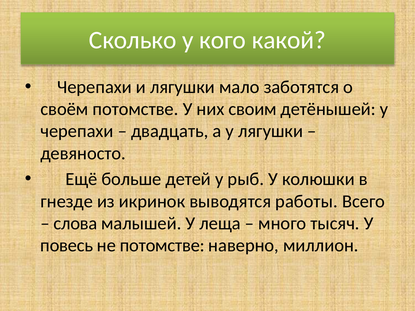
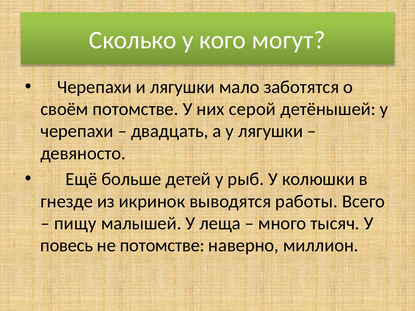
какой: какой -> могут
своим: своим -> серой
слова: слова -> пищу
